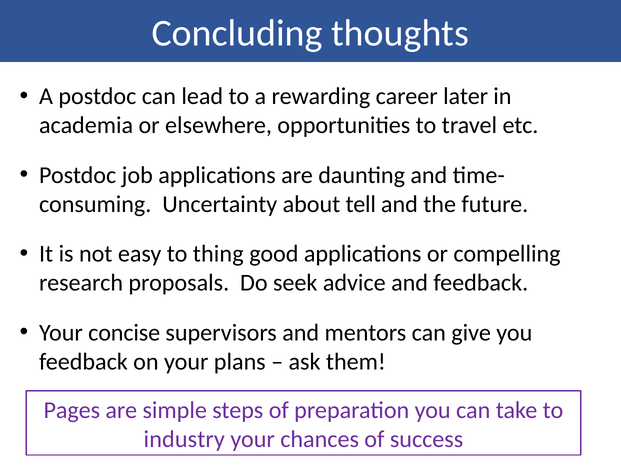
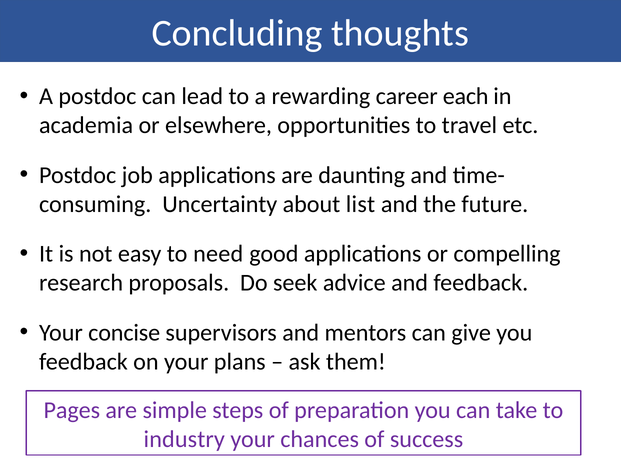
later: later -> each
tell: tell -> list
thing: thing -> need
